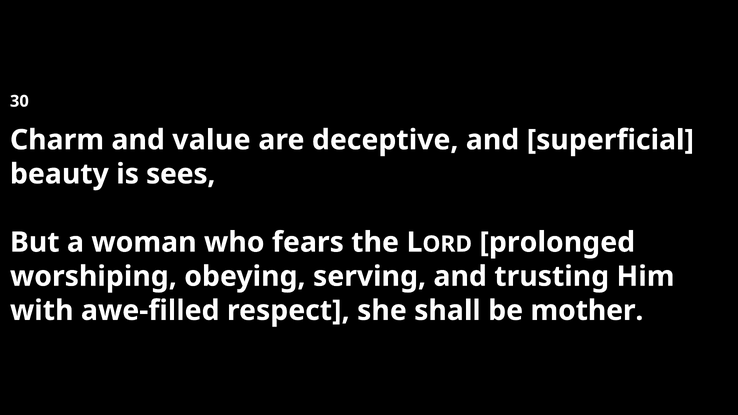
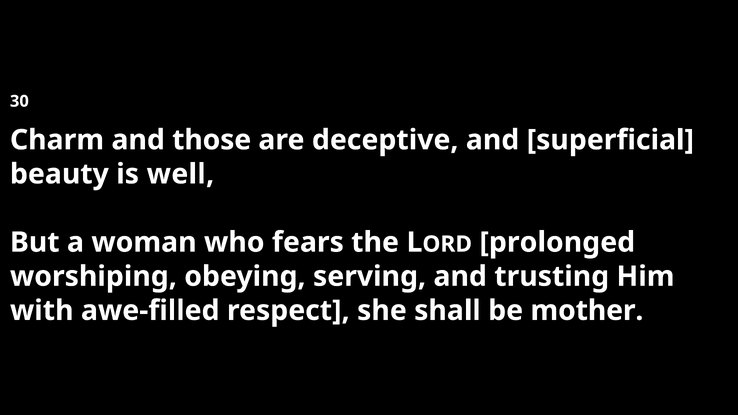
value: value -> those
sees: sees -> well
